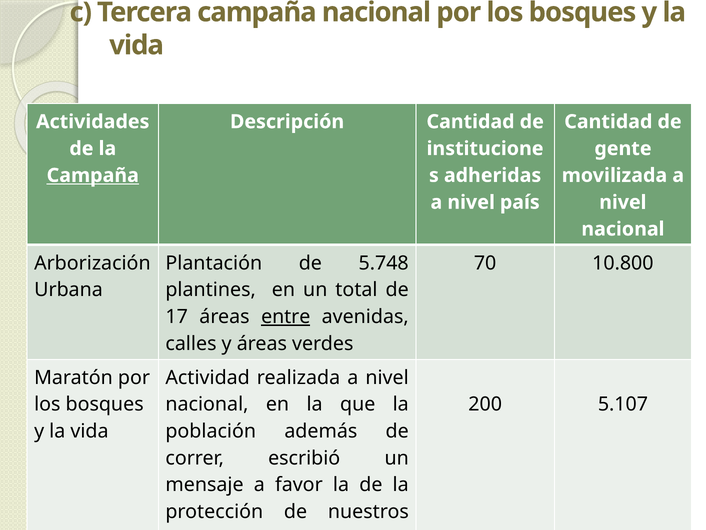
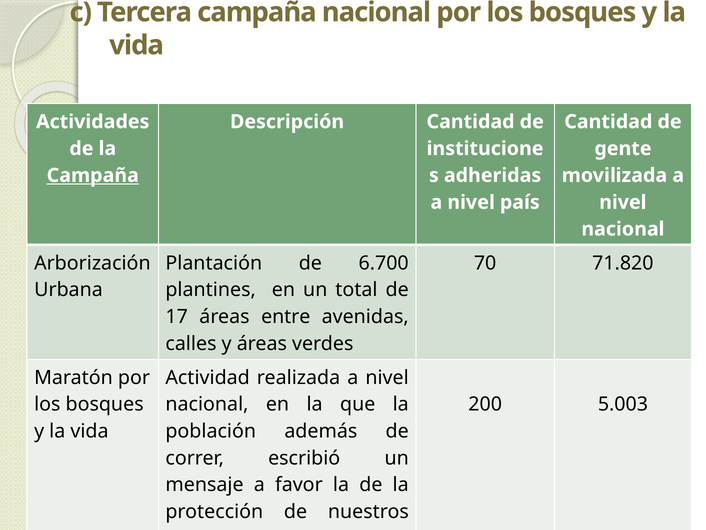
5.748: 5.748 -> 6.700
10.800: 10.800 -> 71.820
entre underline: present -> none
5.107: 5.107 -> 5.003
